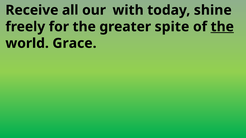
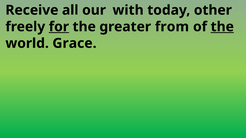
shine: shine -> other
for underline: none -> present
spite: spite -> from
